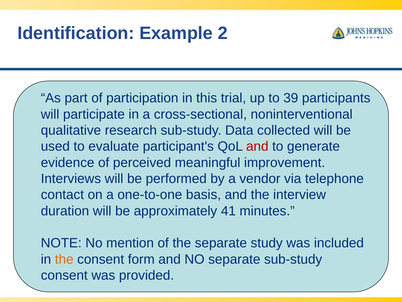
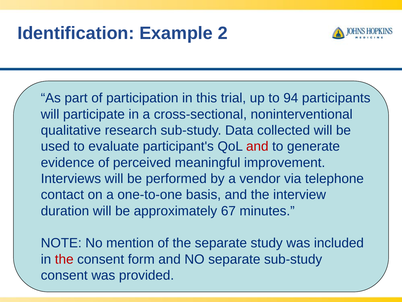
39: 39 -> 94
41: 41 -> 67
the at (64, 259) colour: orange -> red
